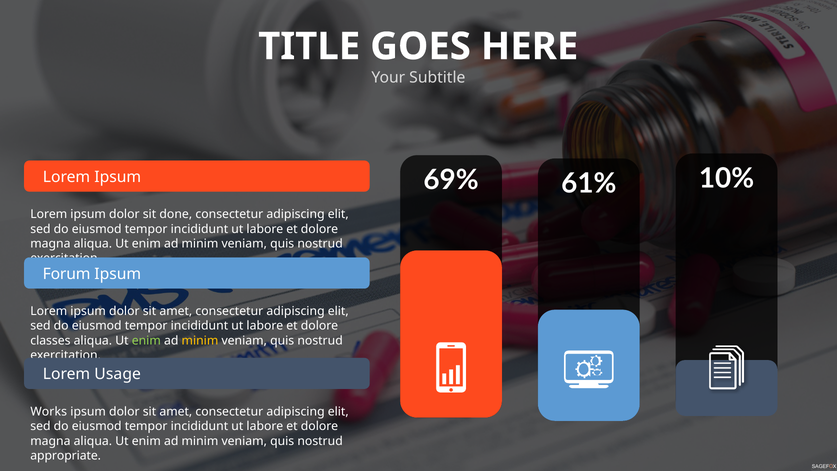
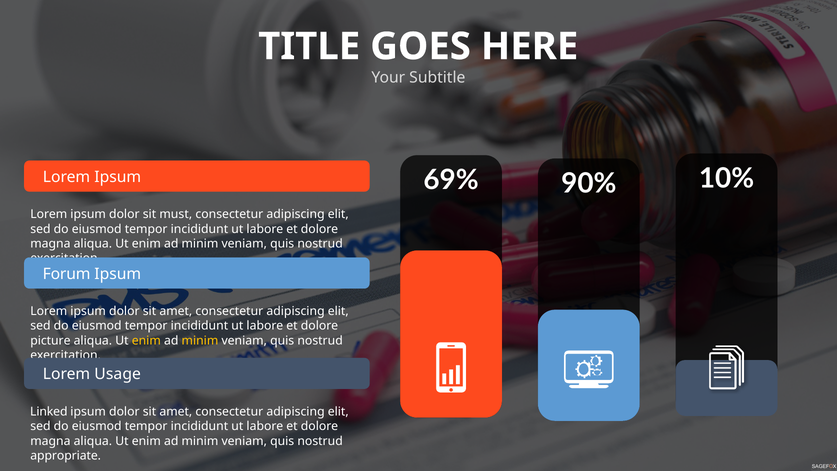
61%: 61% -> 90%
done: done -> must
classes: classes -> picture
enim at (146, 340) colour: light green -> yellow
Works: Works -> Linked
